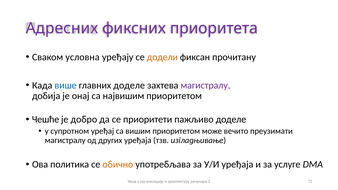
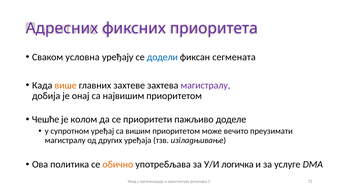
додели colour: orange -> blue
прочитану: прочитану -> сегмената
више colour: blue -> orange
главних доделе: доделе -> захтеве
добро: добро -> колом
У/И уређаја: уређаја -> логичка
